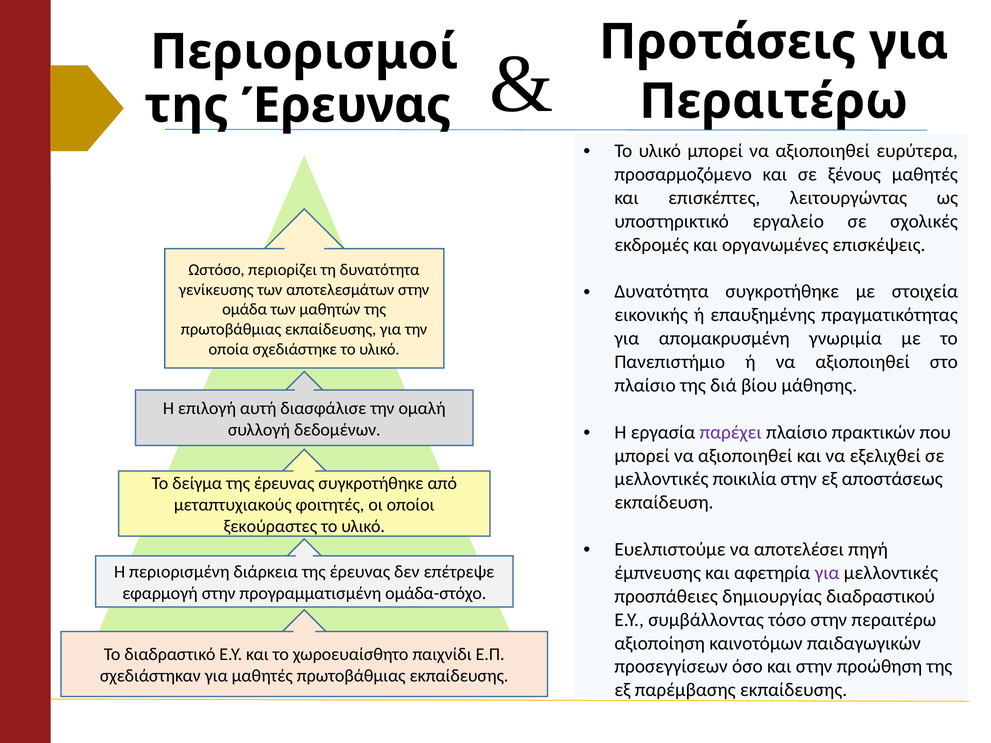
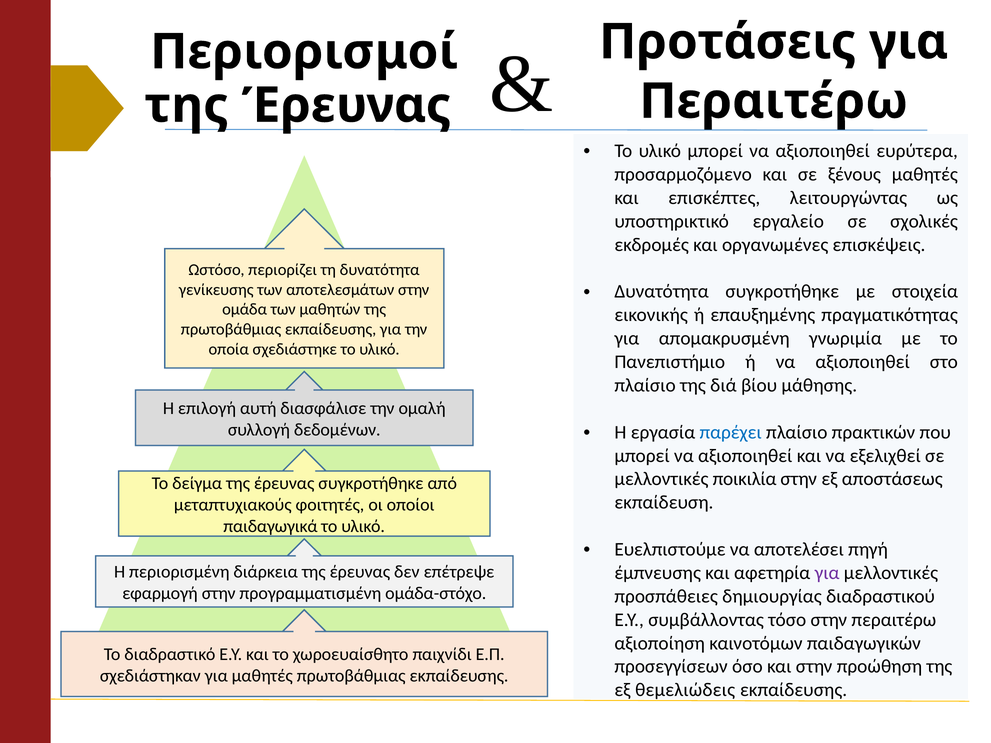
παρέχει colour: purple -> blue
ξεκούραστες: ξεκούραστες -> παιδαγωγικά
παρέμβασης: παρέμβασης -> θεμελιώδεις
